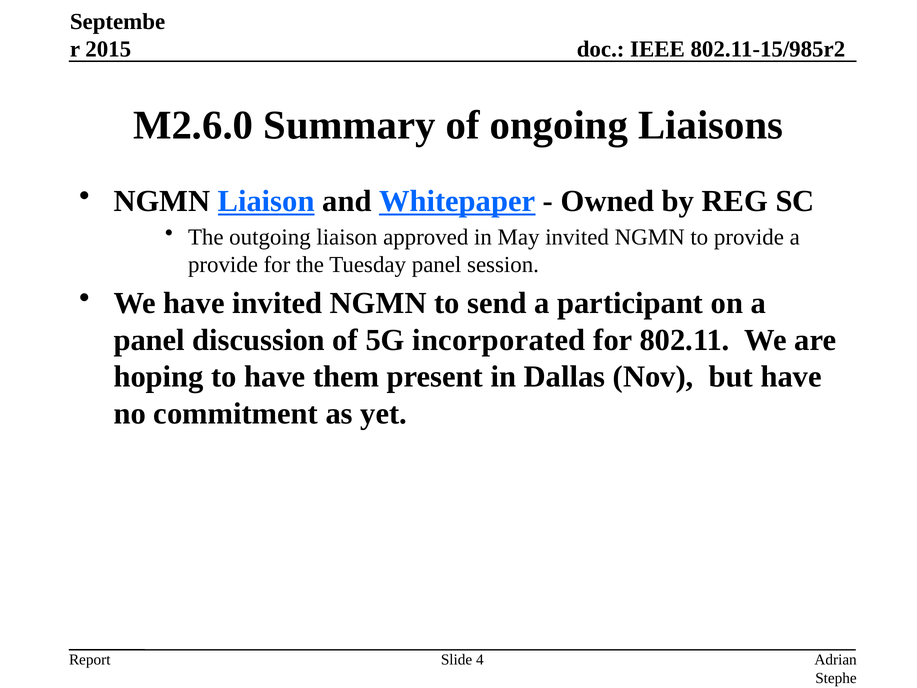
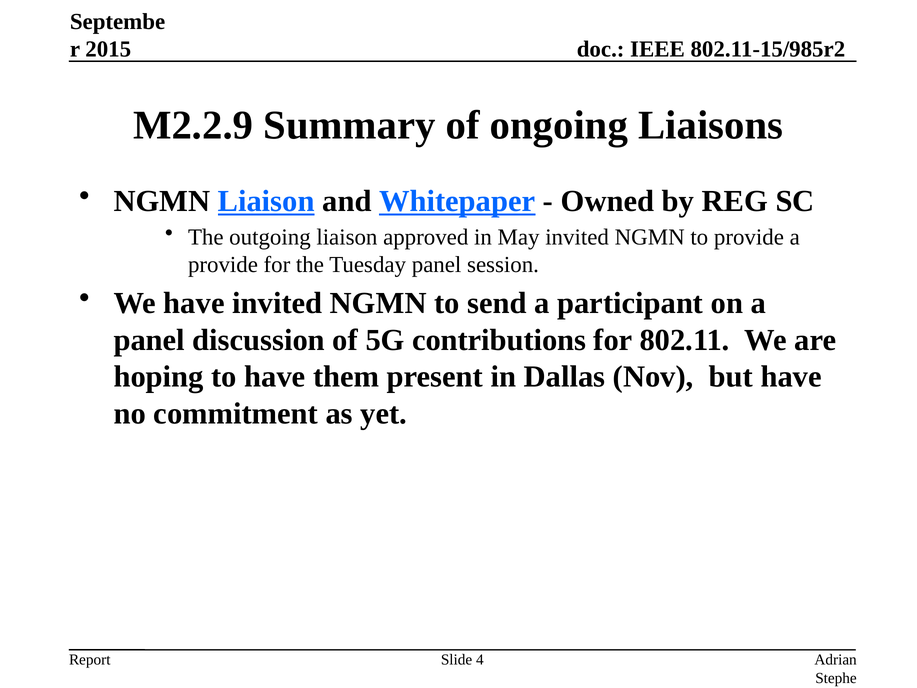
M2.6.0: M2.6.0 -> M2.2.9
incorporated: incorporated -> contributions
